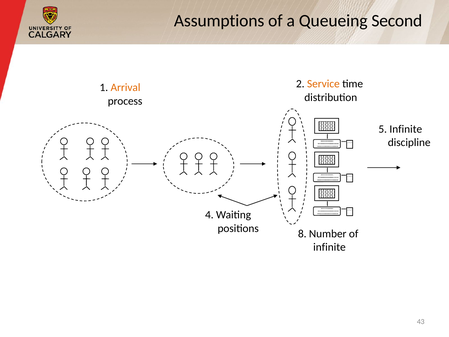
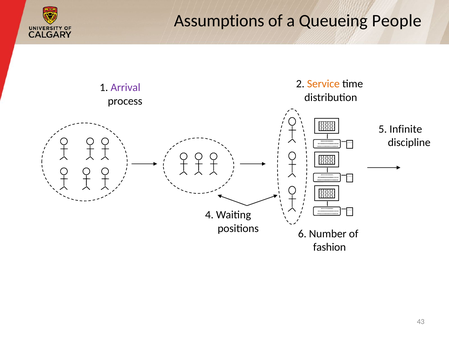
Second: Second -> People
Arrival colour: orange -> purple
8: 8 -> 6
infinite at (329, 247): infinite -> fashion
